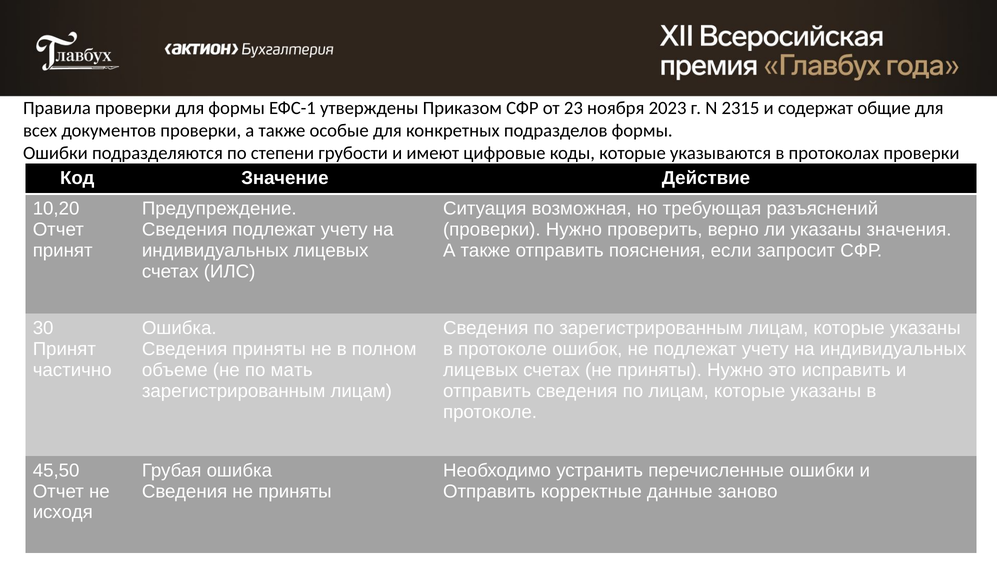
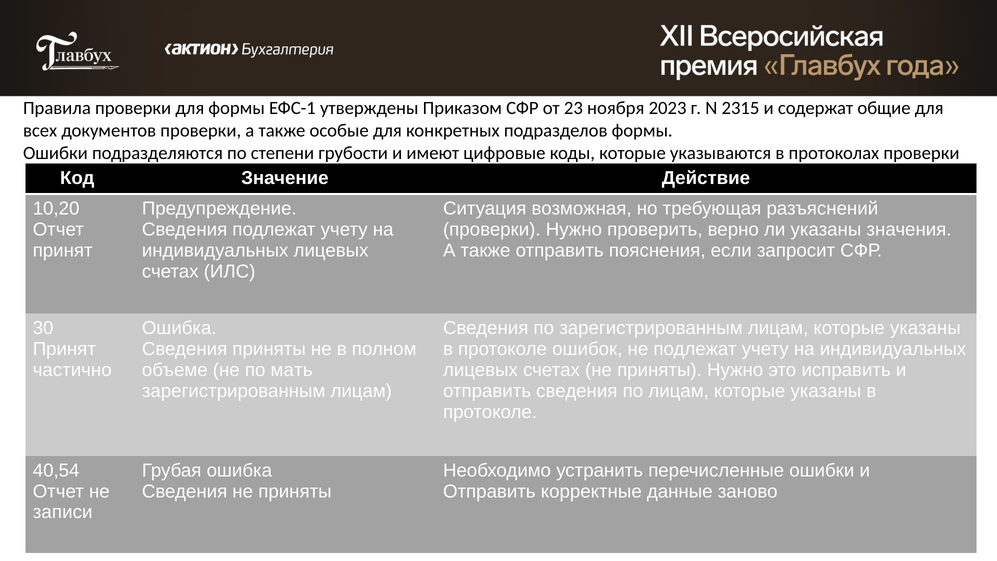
45,50: 45,50 -> 40,54
исходя: исходя -> записи
